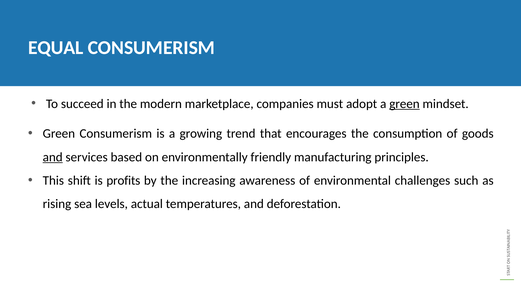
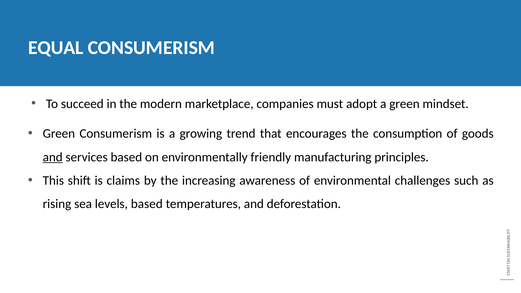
green at (404, 104) underline: present -> none
profits: profits -> claims
levels actual: actual -> based
